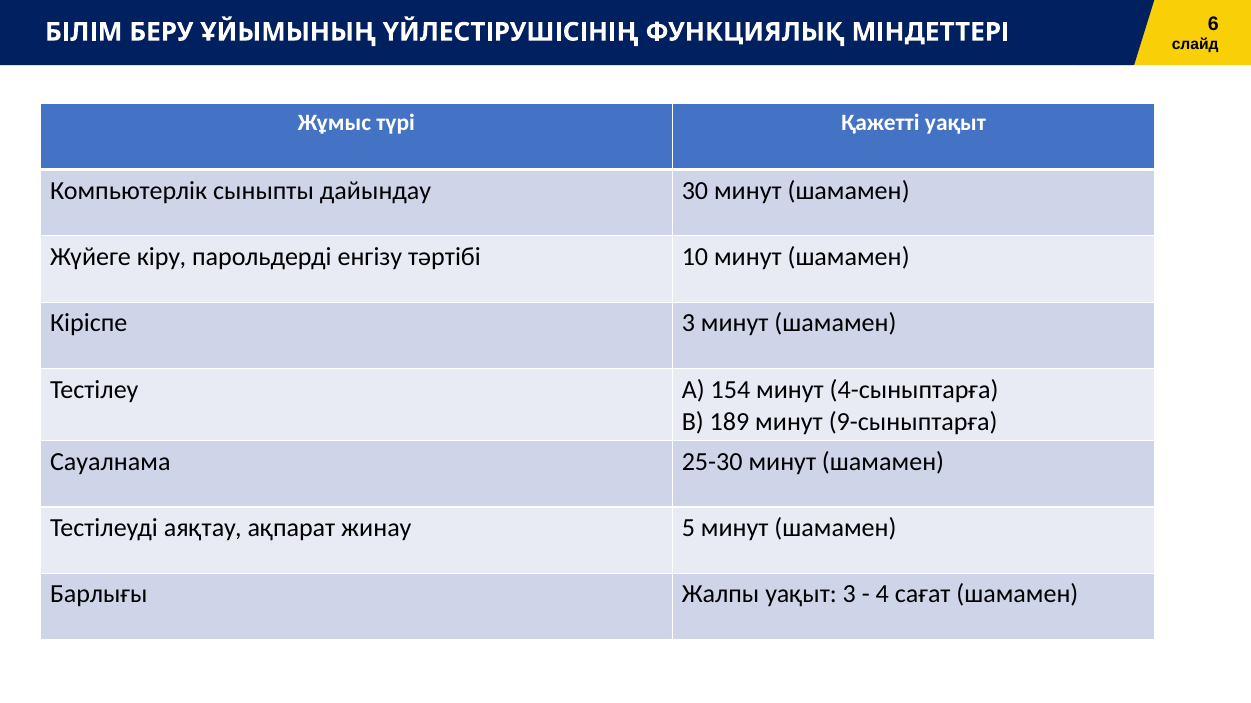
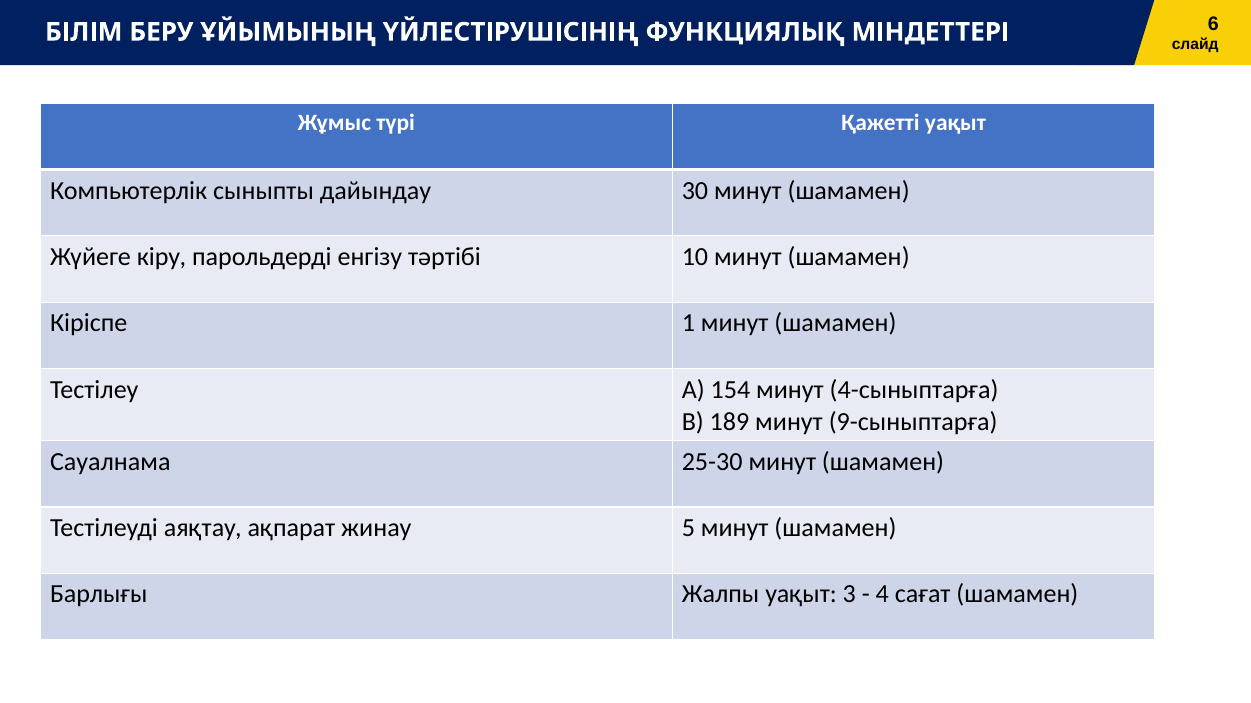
3 at (688, 324): 3 -> 1
